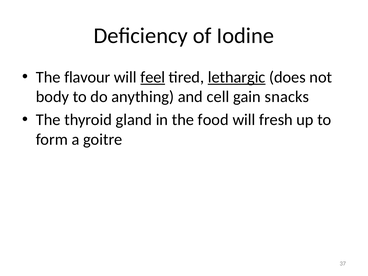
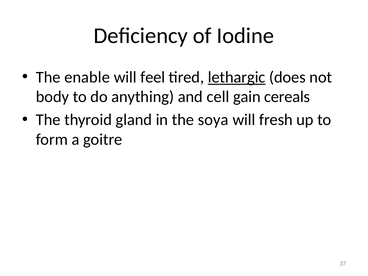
flavour: flavour -> enable
feel underline: present -> none
snacks: snacks -> cereals
food: food -> soya
